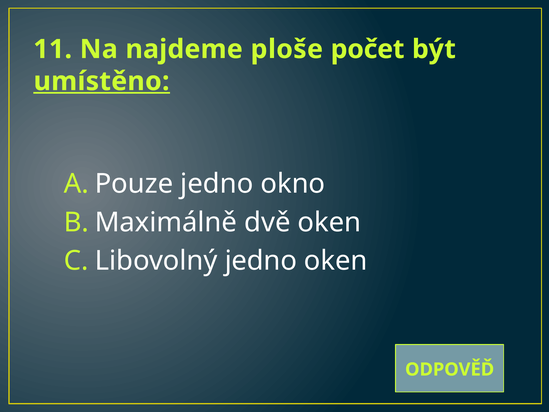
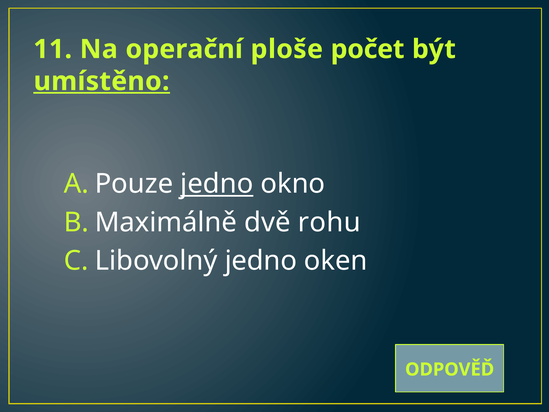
najdeme: najdeme -> operační
jedno at (217, 184) underline: none -> present
dvě oken: oken -> rohu
